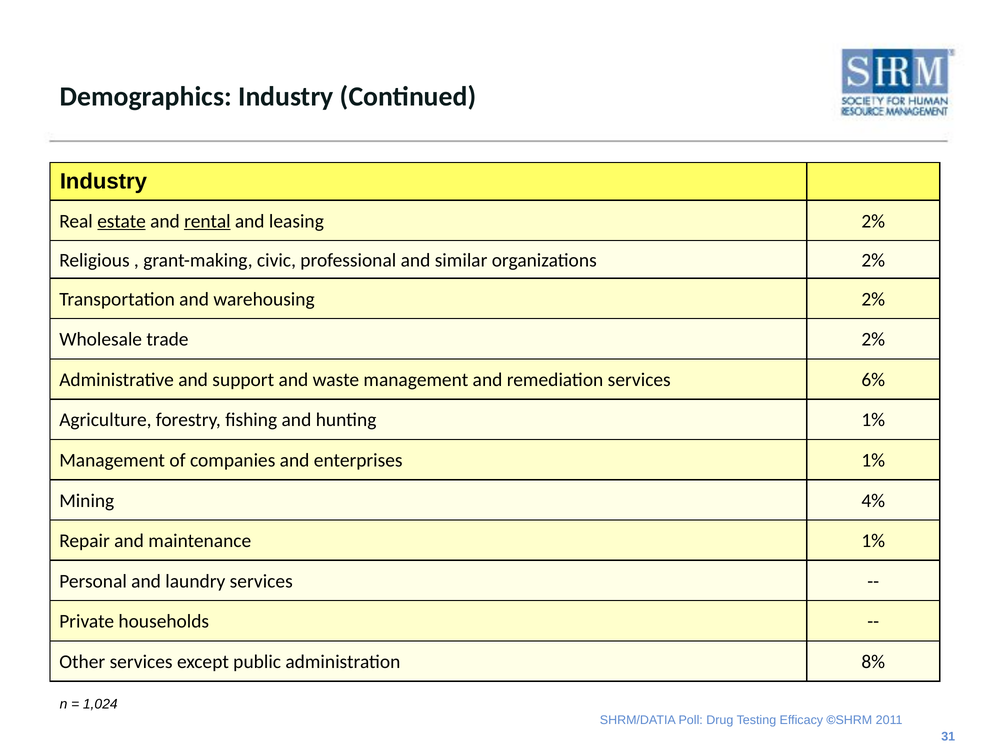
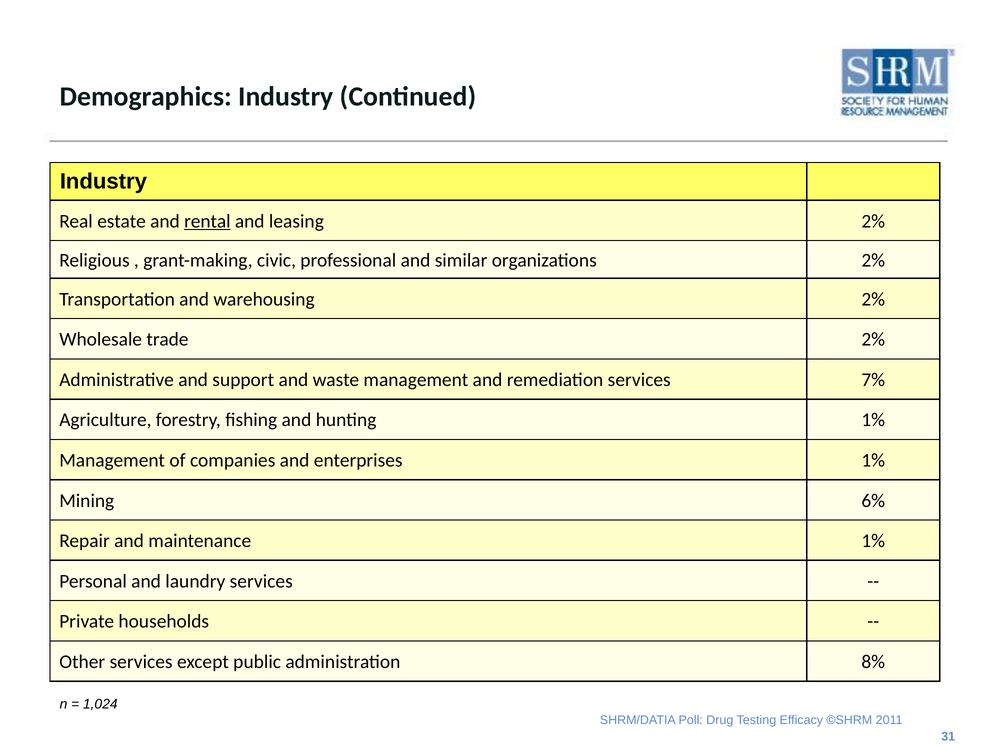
estate underline: present -> none
6%: 6% -> 7%
4%: 4% -> 6%
